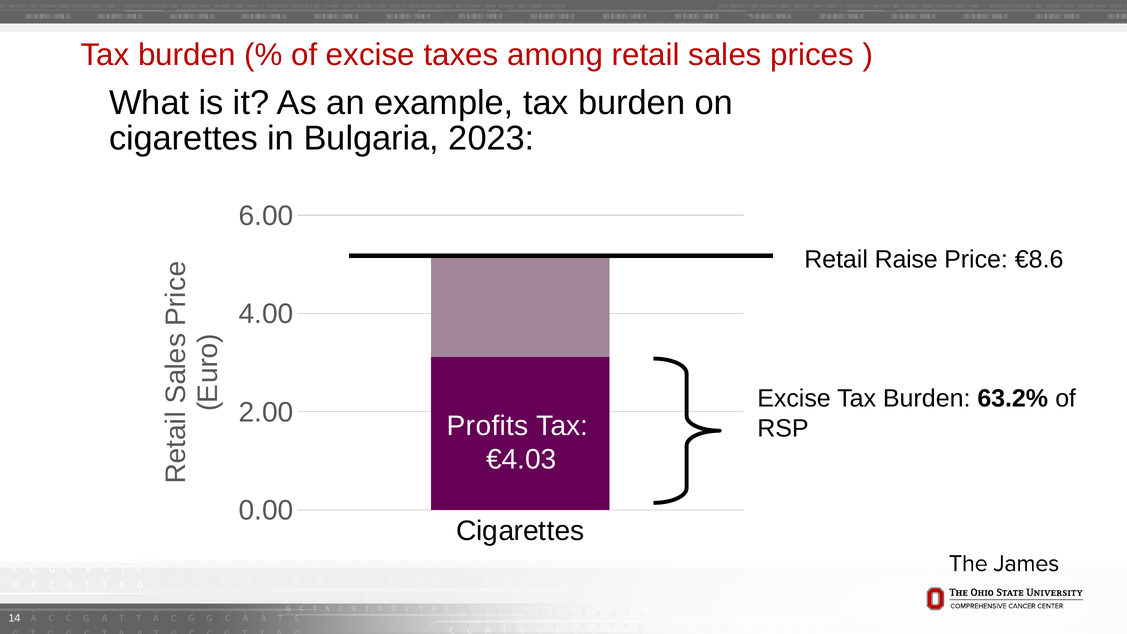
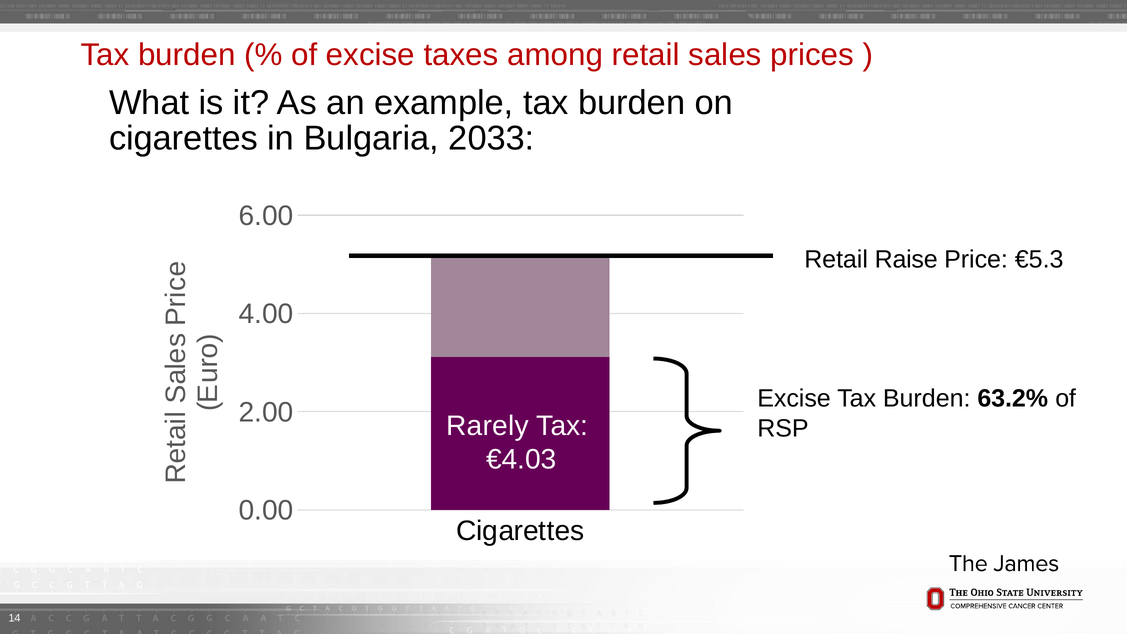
2023: 2023 -> 2033
€8.6: €8.6 -> €5.3
Profits: Profits -> Rarely
